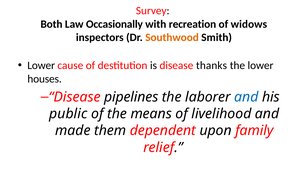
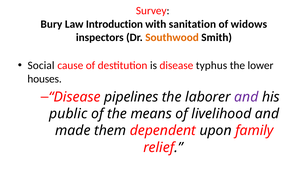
Both: Both -> Bury
Occasionally: Occasionally -> Introduction
recreation: recreation -> sanitation
Lower at (41, 66): Lower -> Social
thanks: thanks -> typhus
and at (246, 97) colour: blue -> purple
